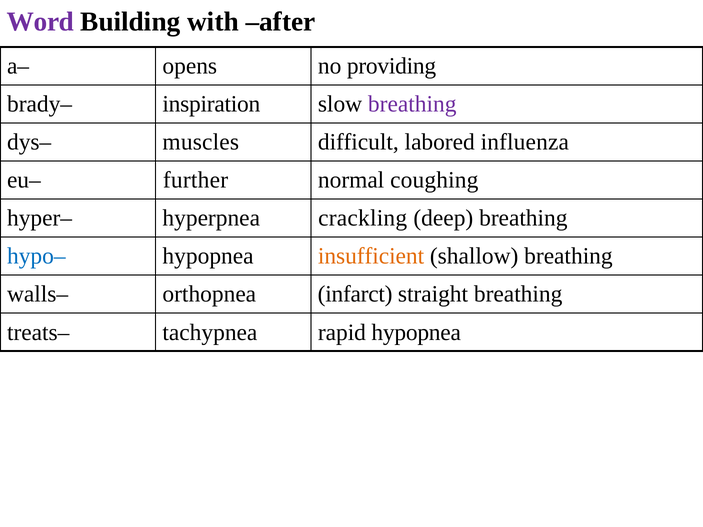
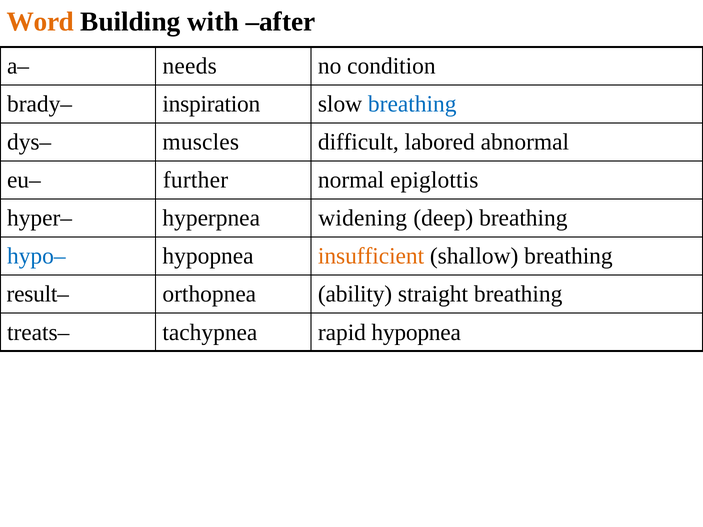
Word colour: purple -> orange
opens: opens -> needs
providing: providing -> condition
breathing at (412, 104) colour: purple -> blue
influenza: influenza -> abnormal
coughing: coughing -> epiglottis
crackling: crackling -> widening
walls–: walls– -> result–
infarct: infarct -> ability
